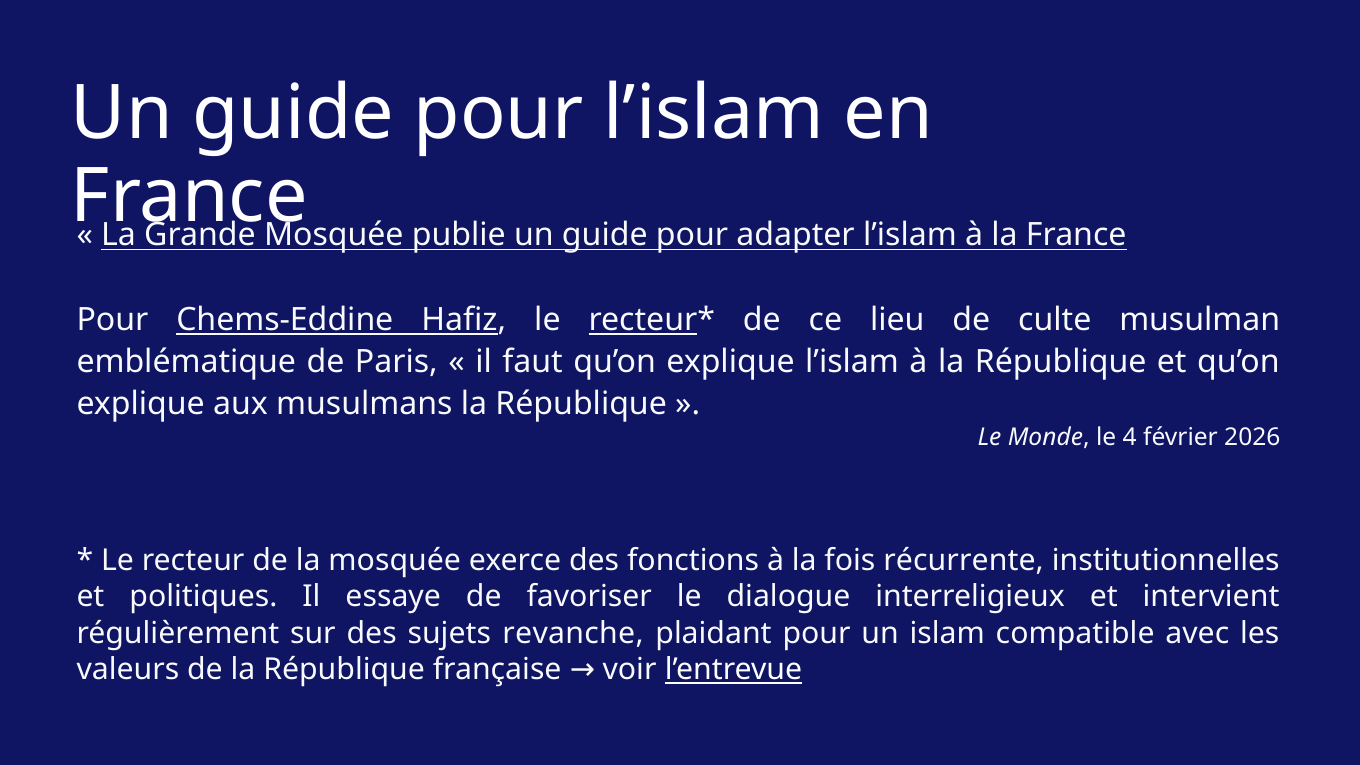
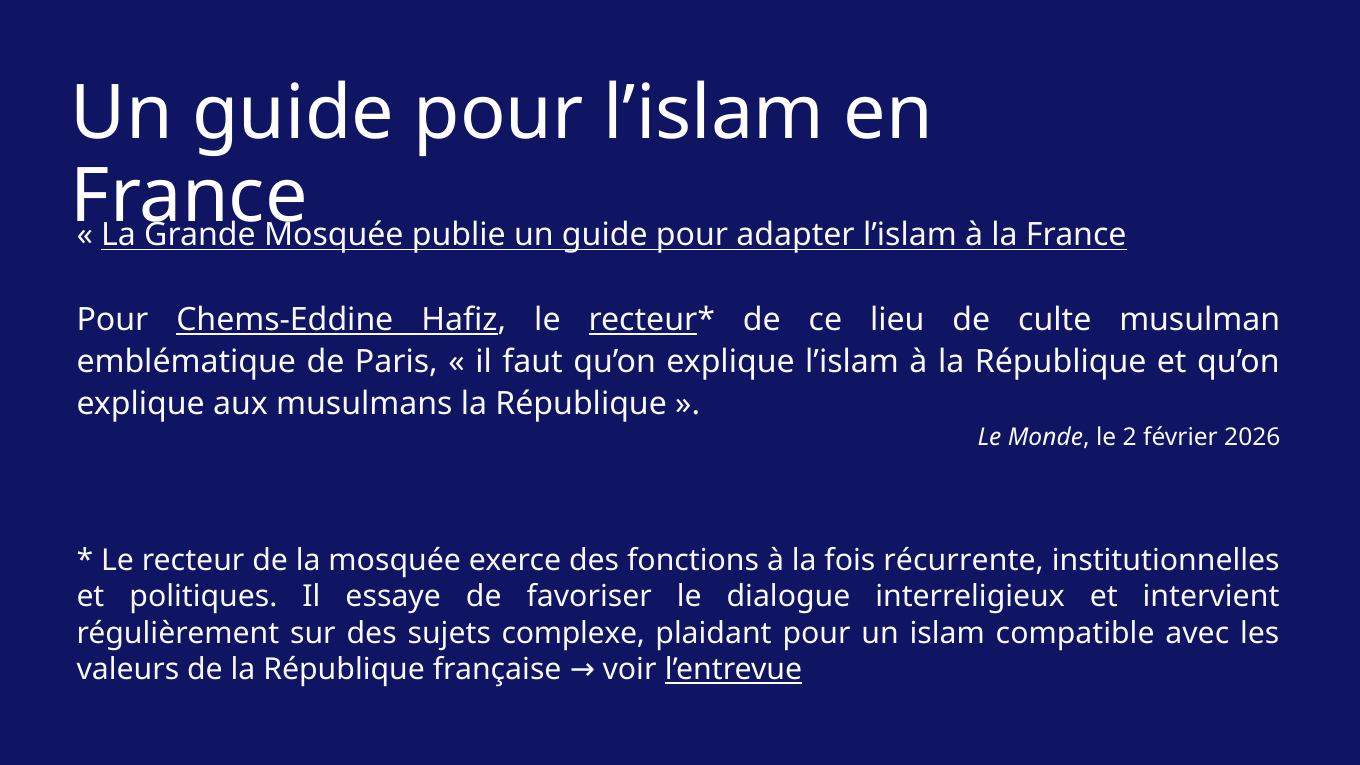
4: 4 -> 2
revanche: revanche -> complexe
